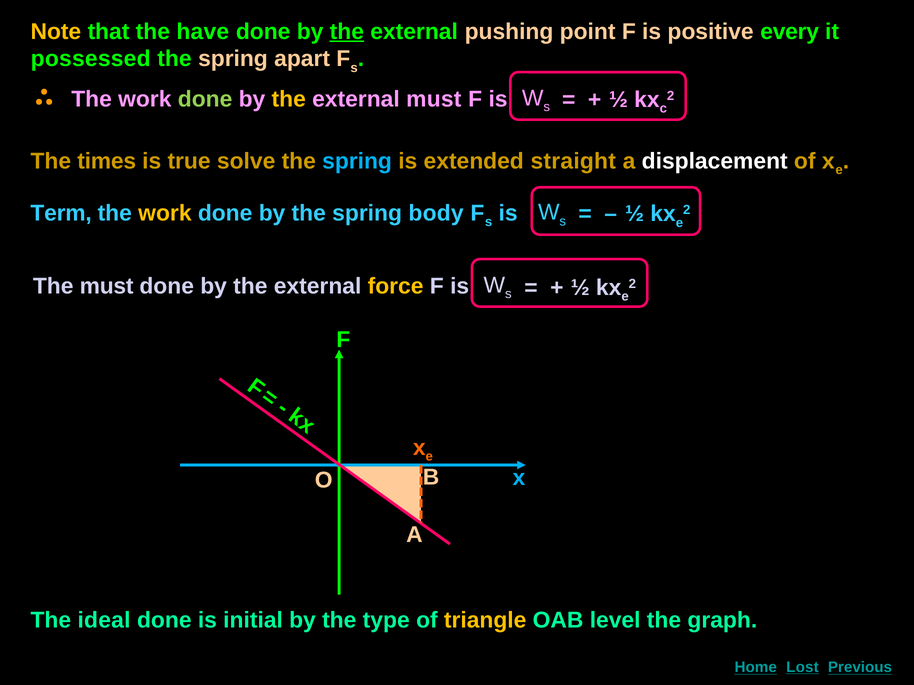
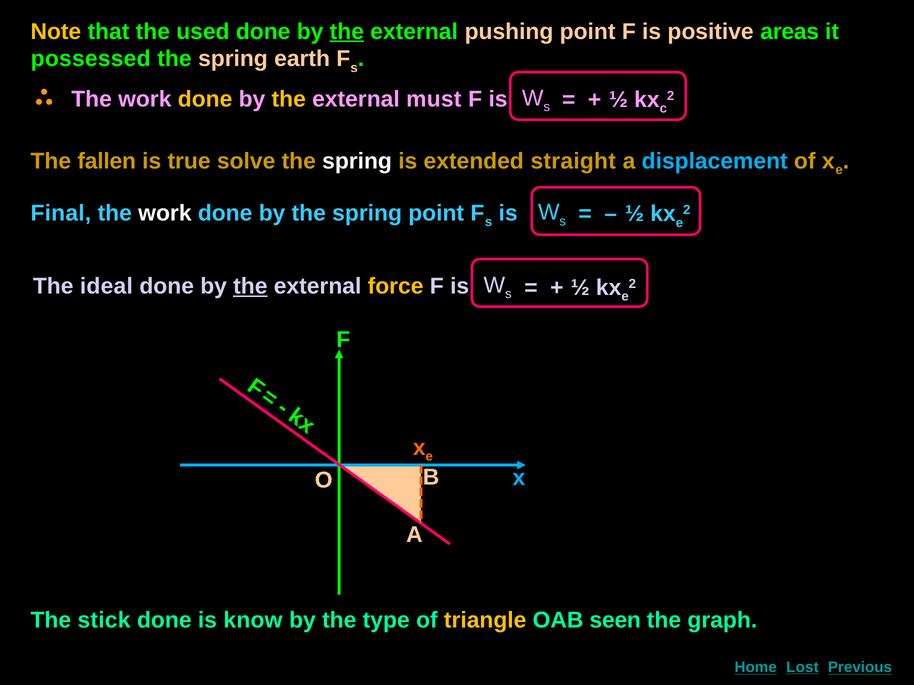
have: have -> used
every: every -> areas
apart: apart -> earth
done at (205, 99) colour: light green -> yellow
times: times -> fallen
spring at (357, 161) colour: light blue -> white
displacement colour: white -> light blue
Term: Term -> Final
work at (165, 213) colour: yellow -> white
spring body: body -> point
The must: must -> ideal
the at (250, 287) underline: none -> present
ideal: ideal -> stick
initial: initial -> know
level: level -> seen
